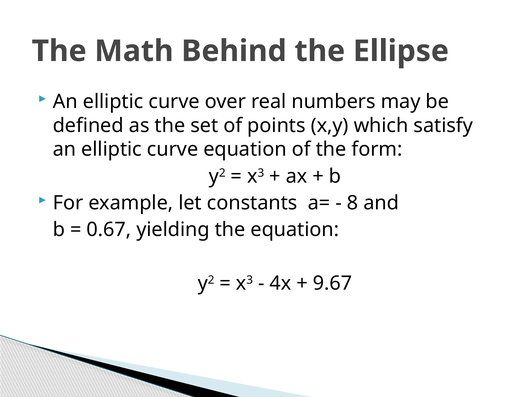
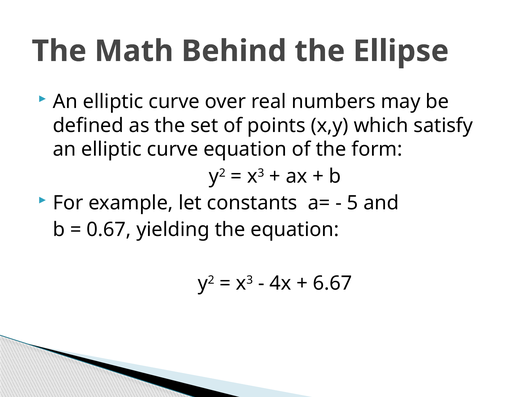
8: 8 -> 5
9.67: 9.67 -> 6.67
